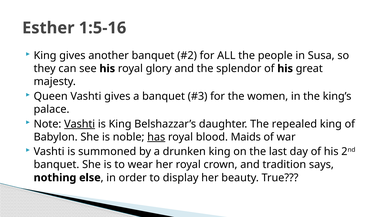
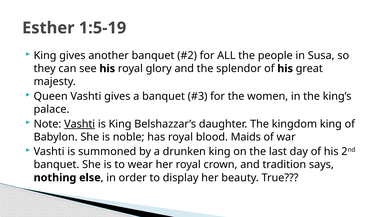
1:5-16: 1:5-16 -> 1:5-19
repealed: repealed -> kingdom
has underline: present -> none
